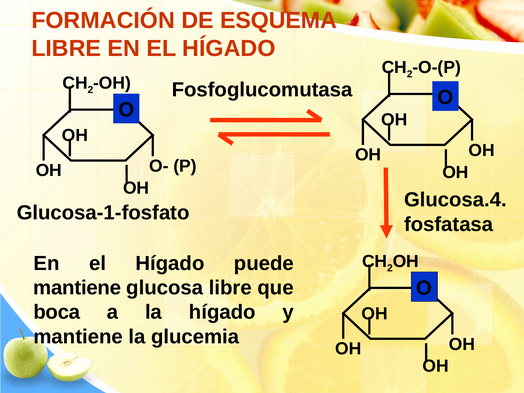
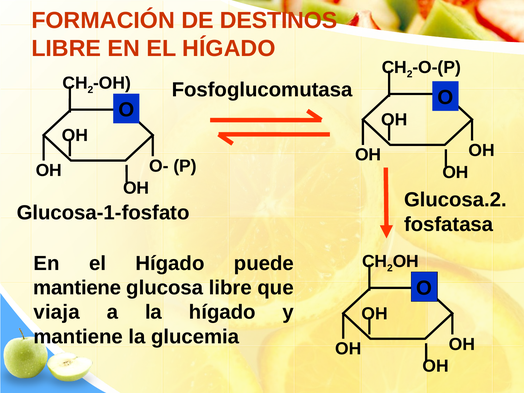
ESQUEMA: ESQUEMA -> DESTINOS
Glucosa.4: Glucosa.4 -> Glucosa.2
boca: boca -> viaja
